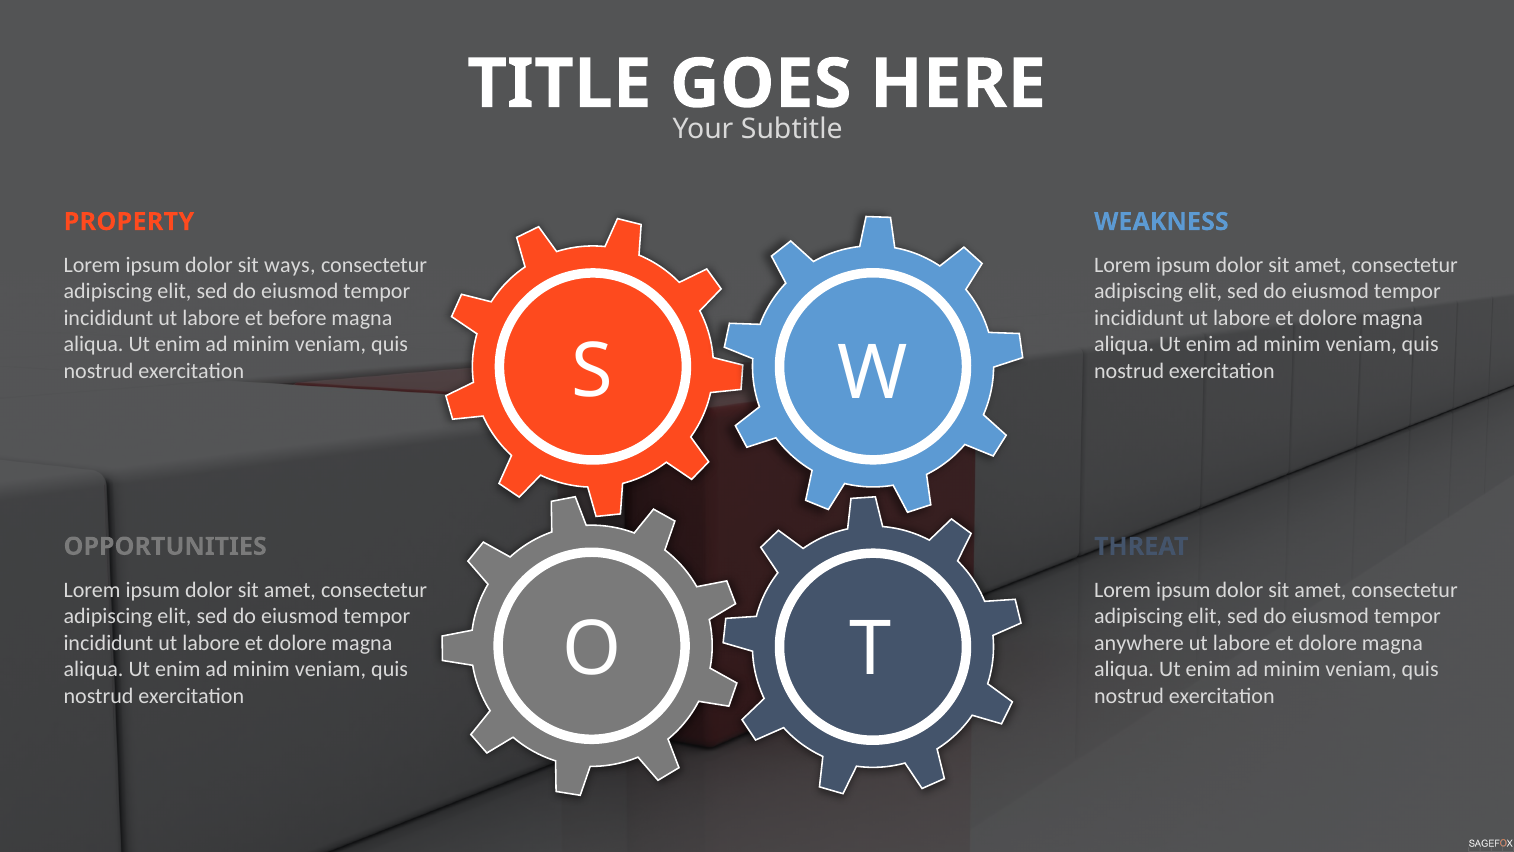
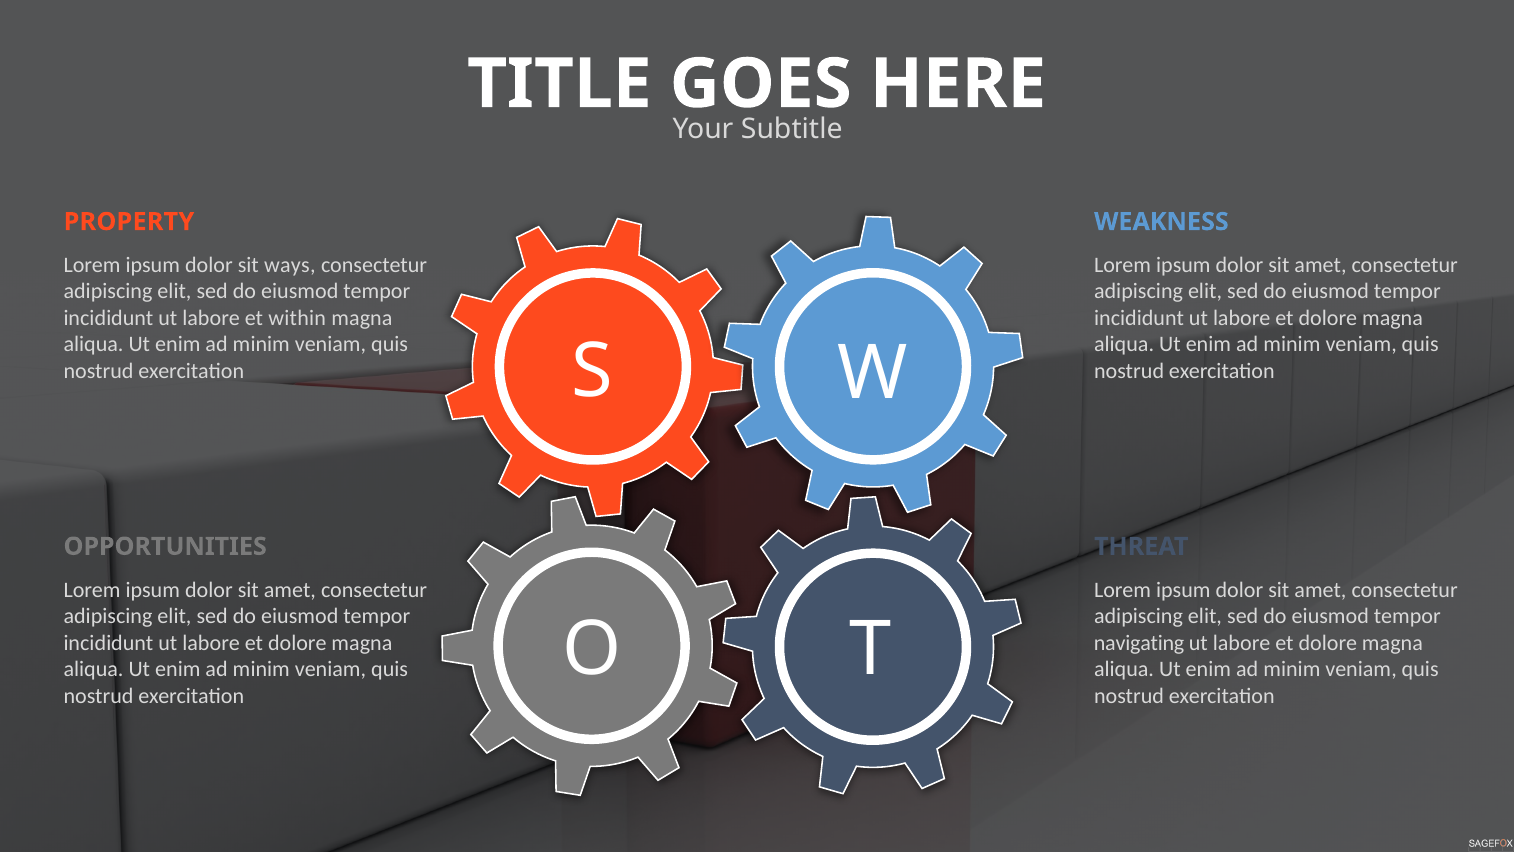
before: before -> within
anywhere: anywhere -> navigating
